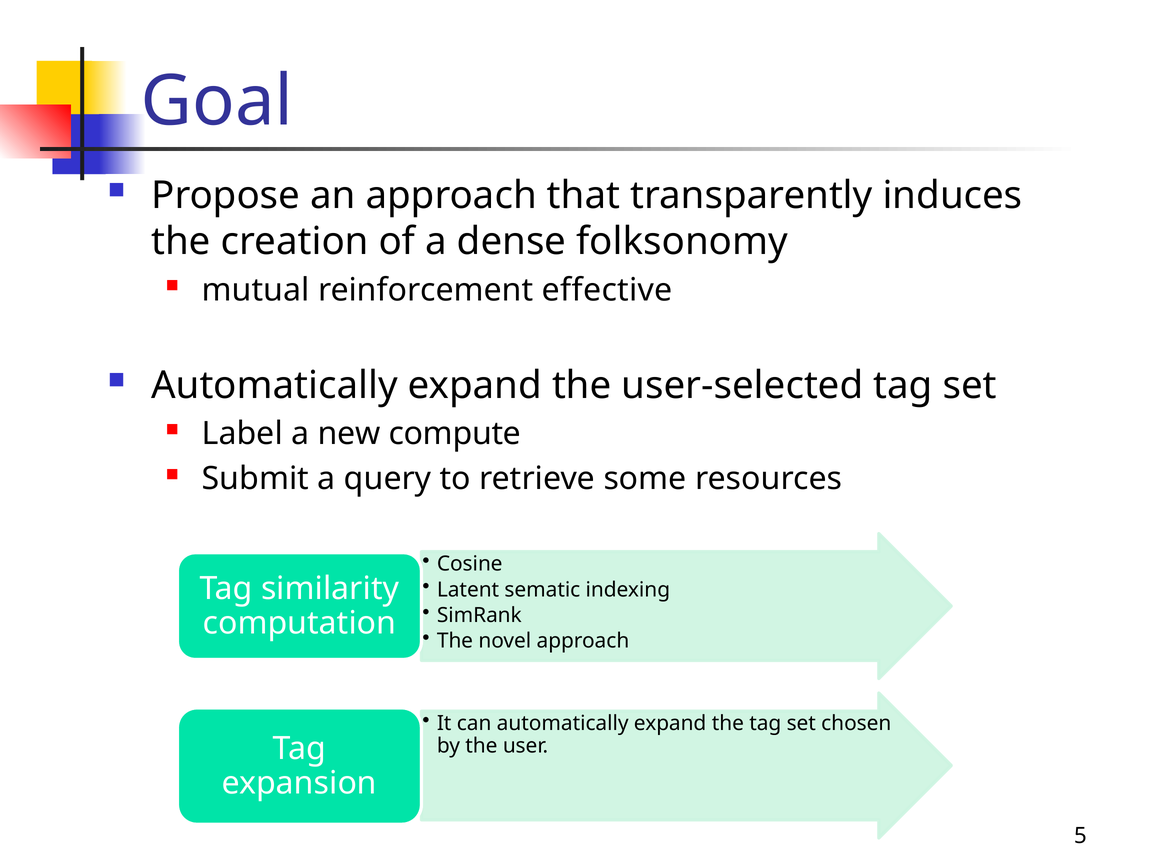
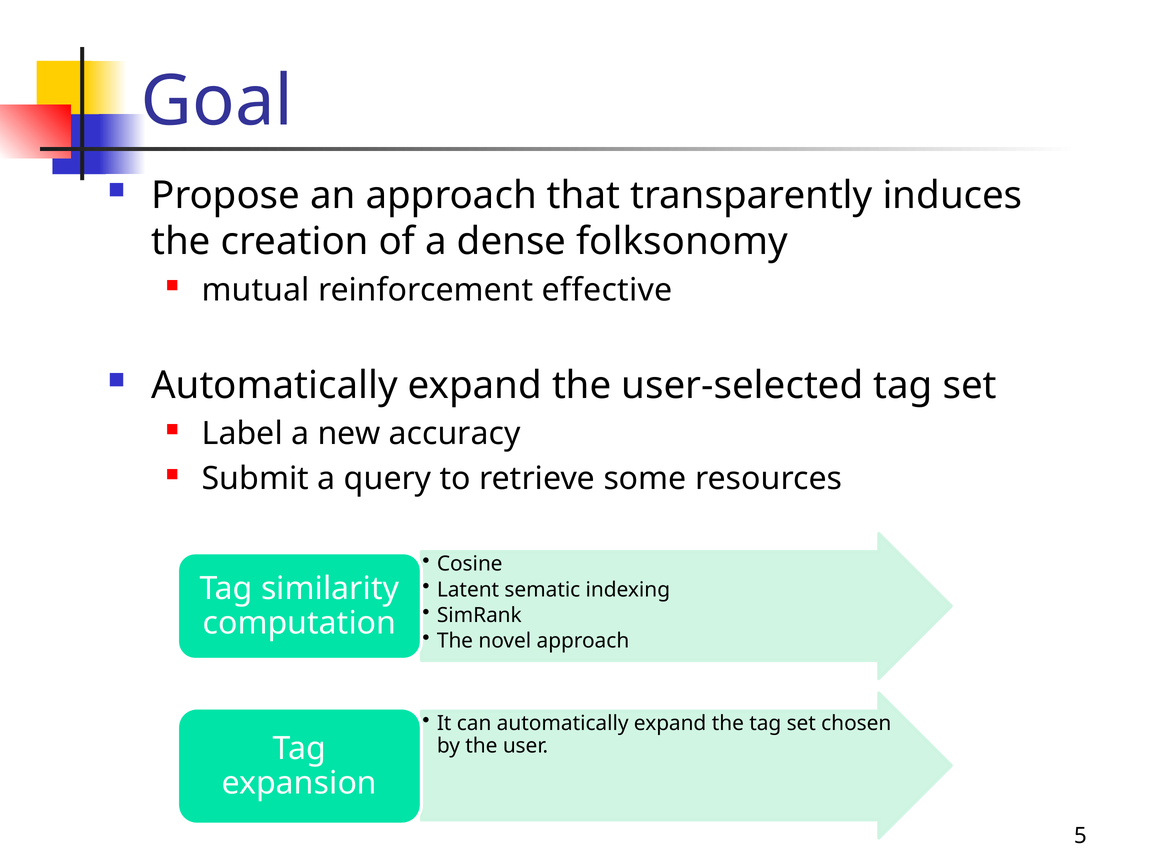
compute: compute -> accuracy
